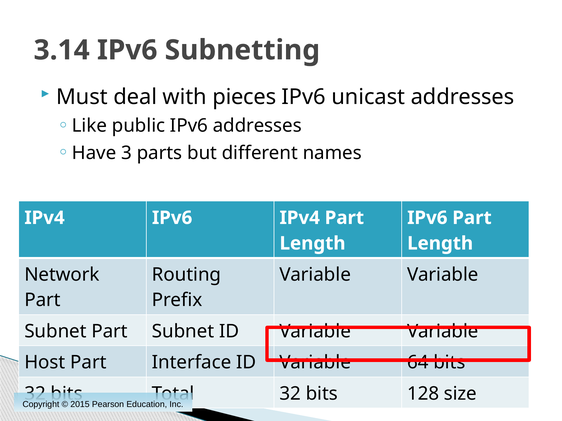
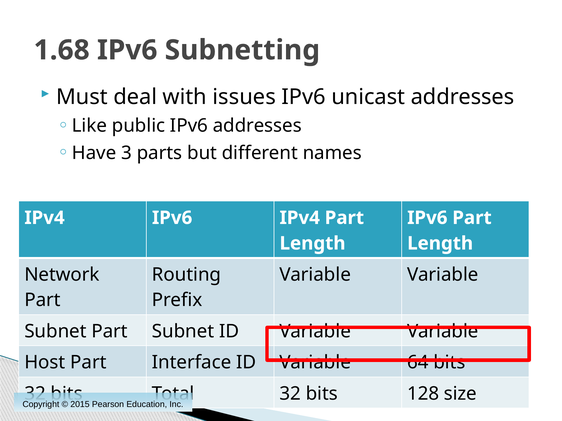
3.14: 3.14 -> 1.68
pieces: pieces -> issues
